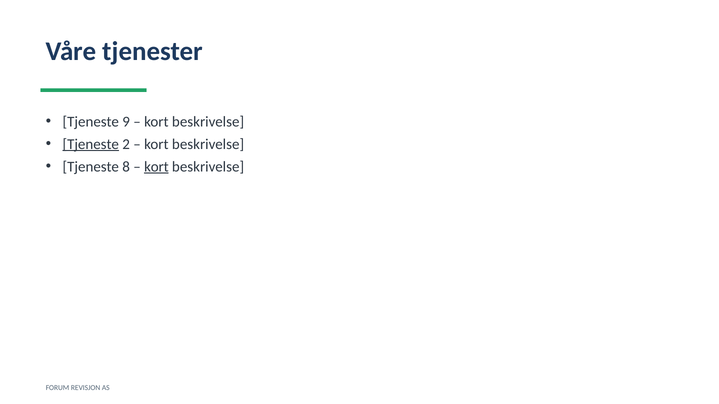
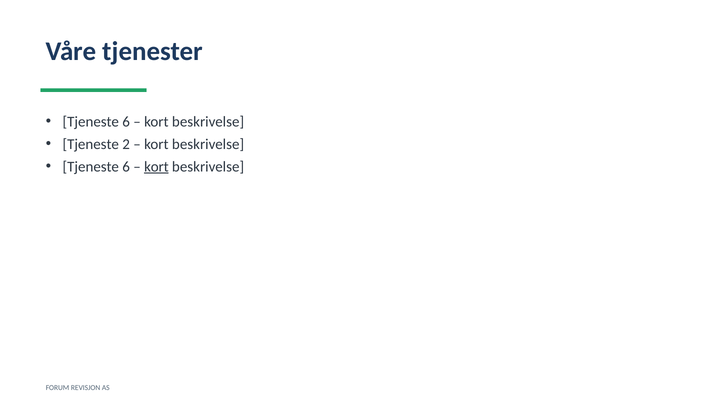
9 at (126, 122): 9 -> 6
Tjeneste at (91, 144) underline: present -> none
8 at (126, 167): 8 -> 6
